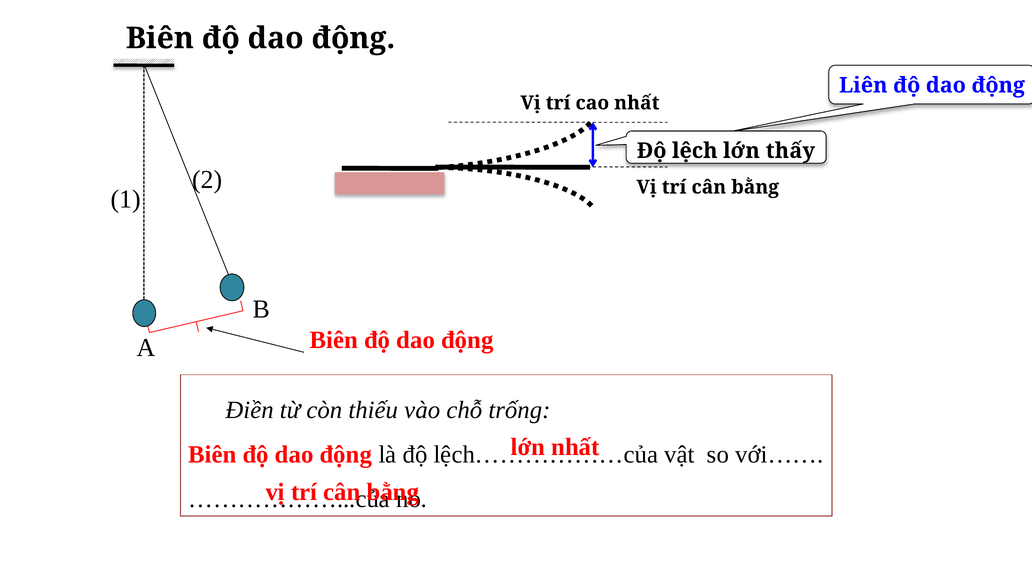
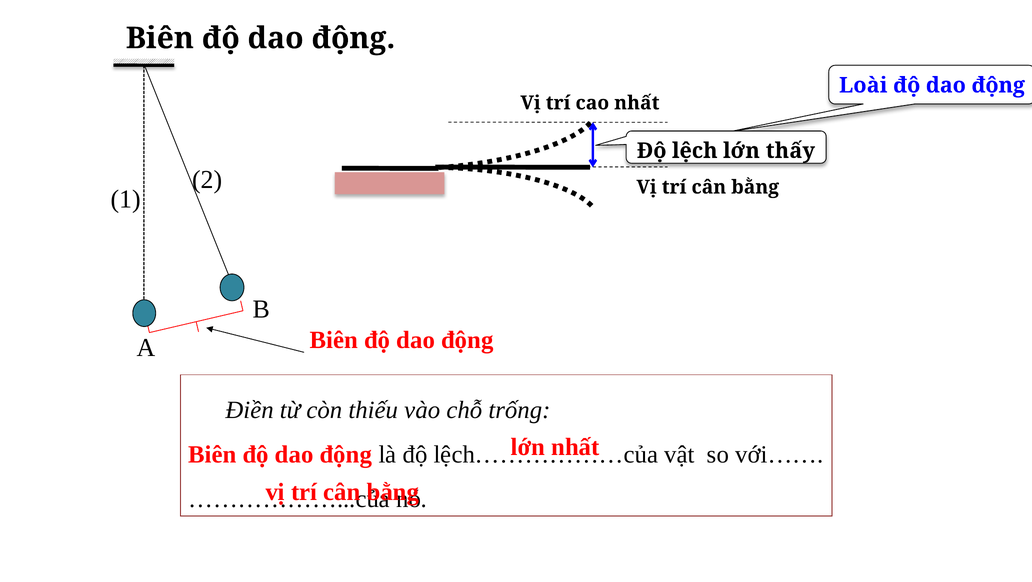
Liên: Liên -> Loài
